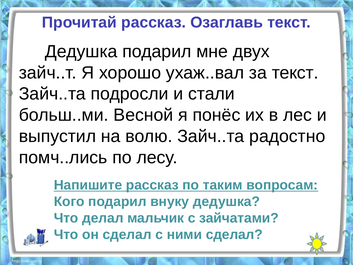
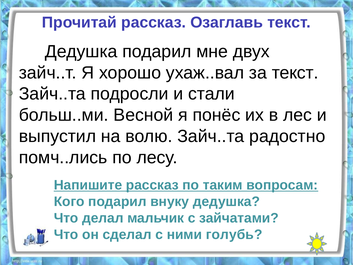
ними сделал: сделал -> голубь
